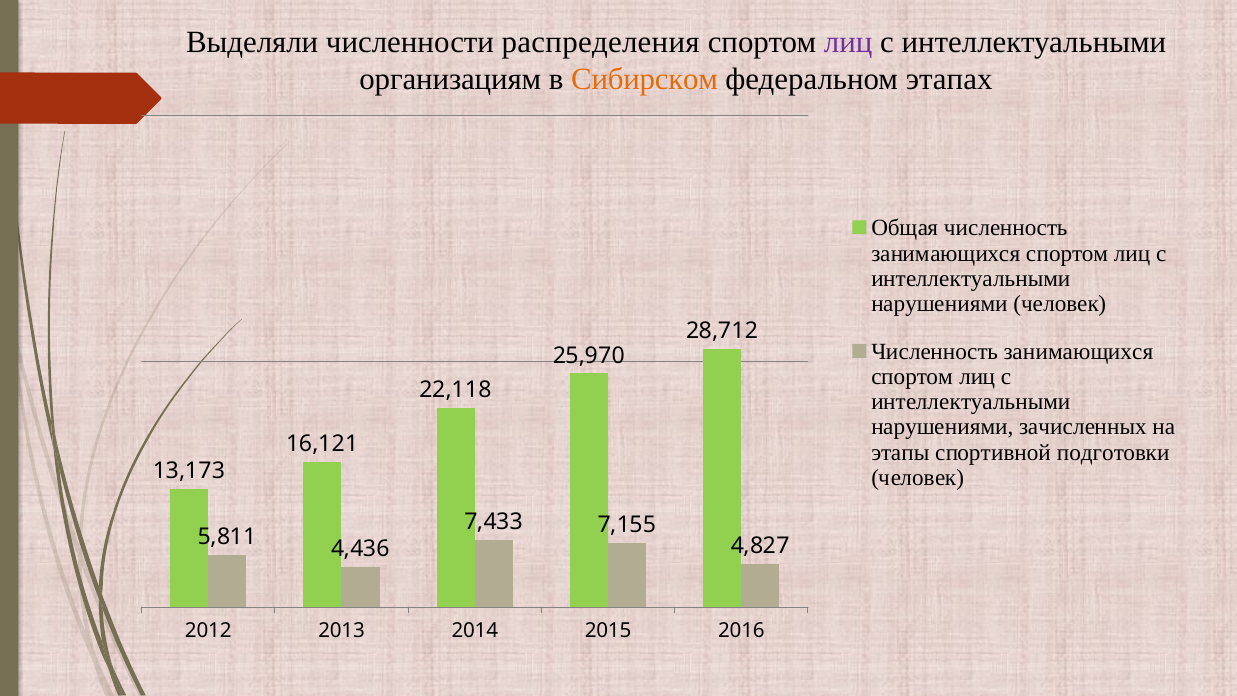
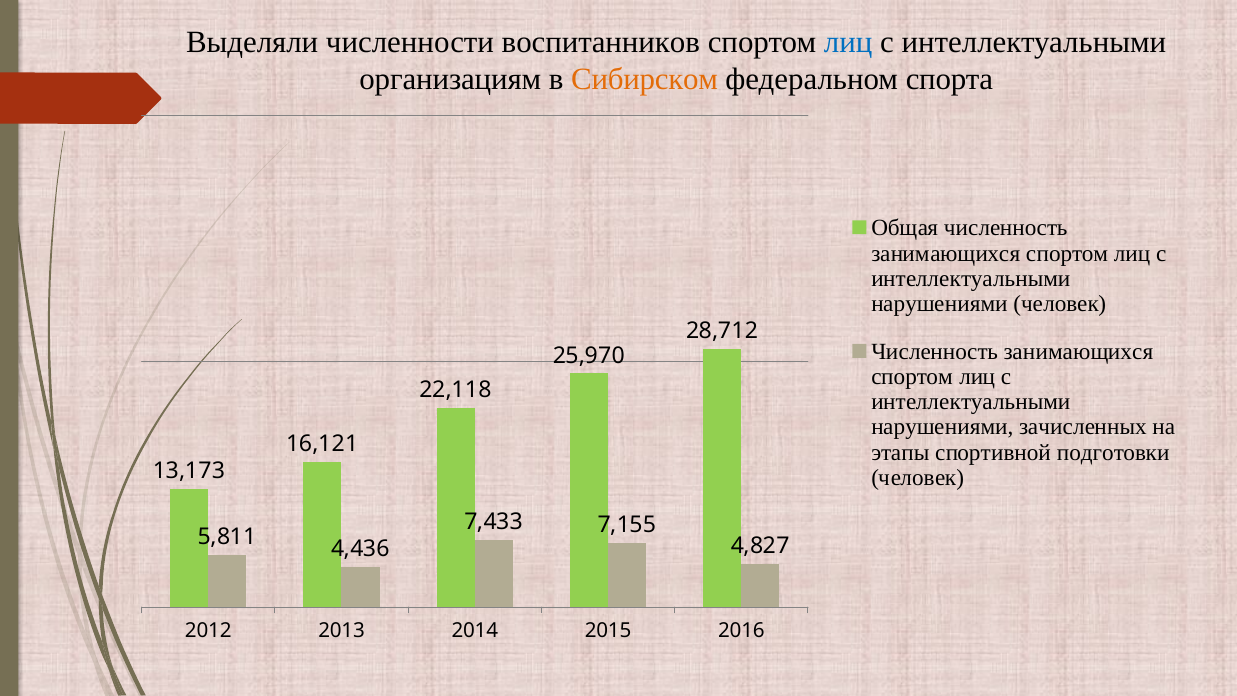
распределения: распределения -> воспитанников
лиц at (848, 42) colour: purple -> blue
этапах: этапах -> спорта
